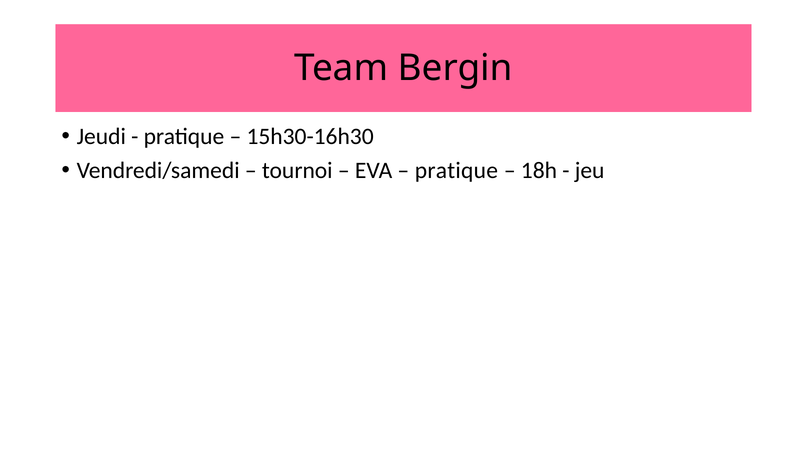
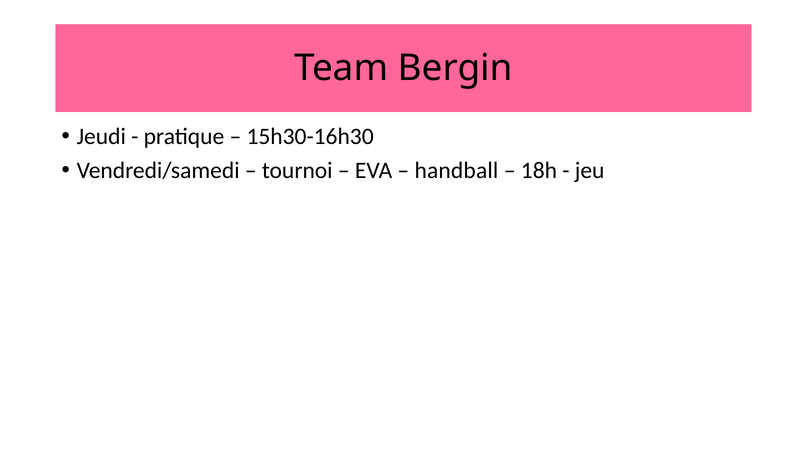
pratique at (456, 170): pratique -> handball
